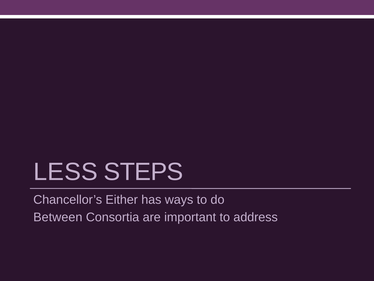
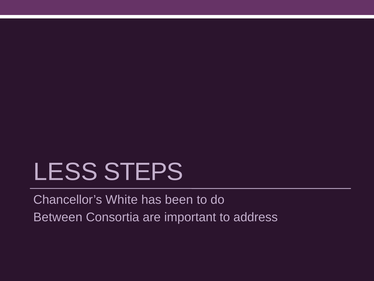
Either: Either -> White
ways: ways -> been
